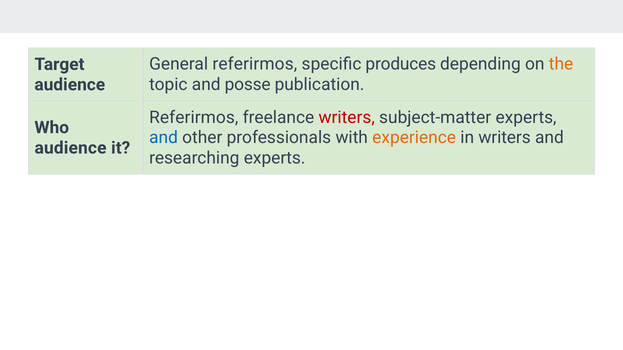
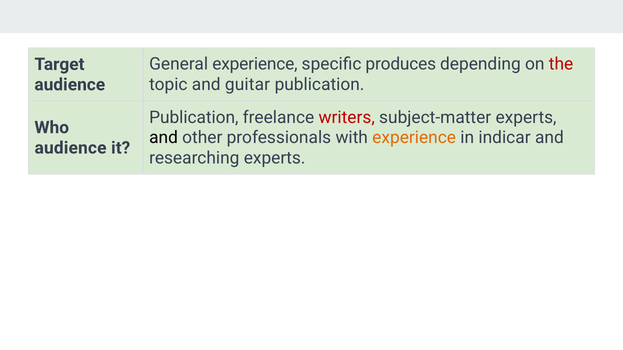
General referirmos: referirmos -> experience
the colour: orange -> red
posse: posse -> guitar
Referirmos at (194, 117): Referirmos -> Publication
and at (164, 138) colour: blue -> black
in writers: writers -> indicar
